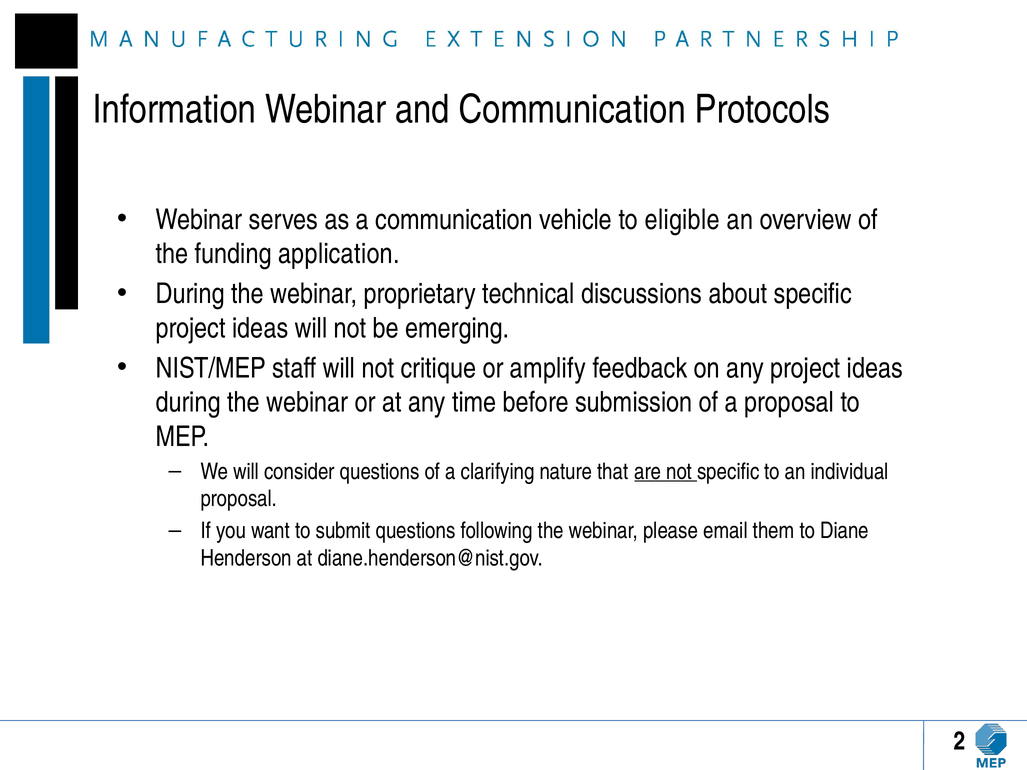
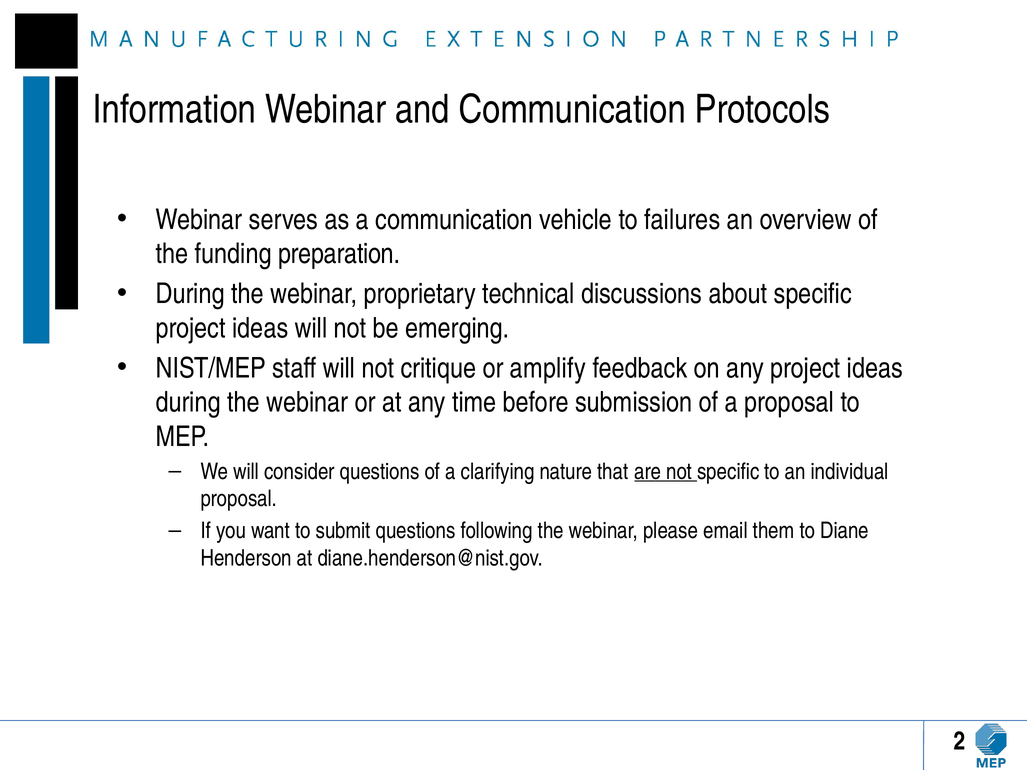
eligible: eligible -> failures
application: application -> preparation
